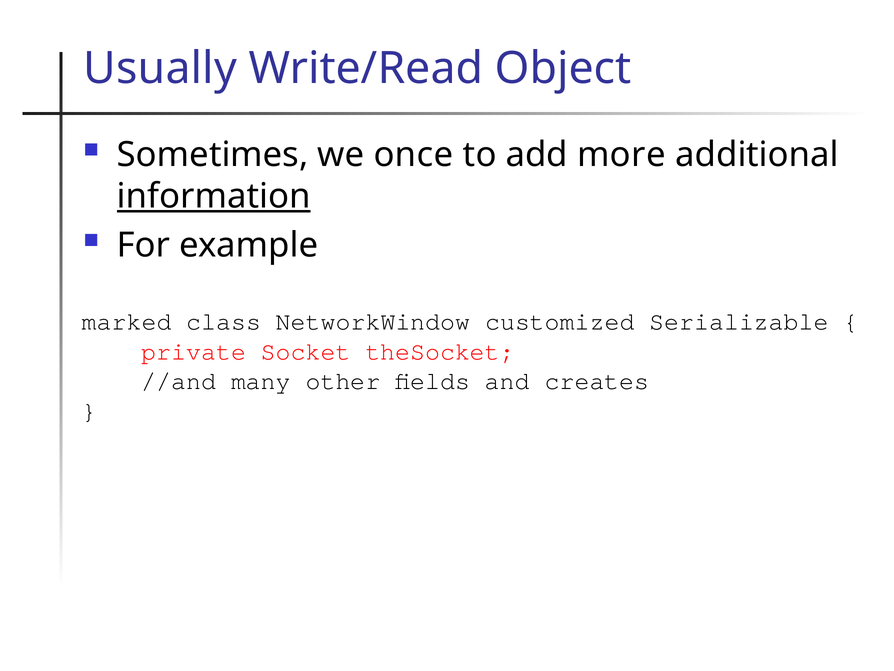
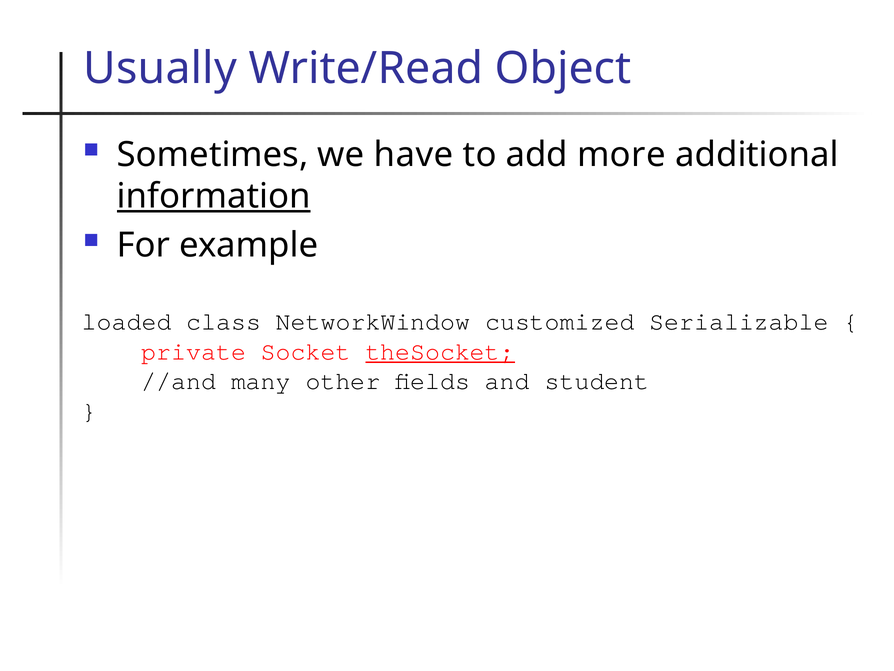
once: once -> have
marked: marked -> loaded
theSocket underline: none -> present
creates: creates -> student
